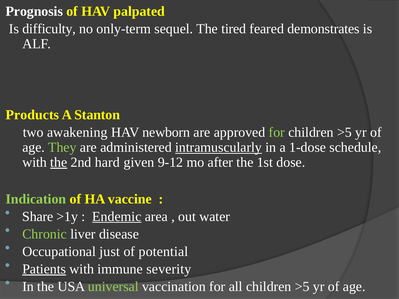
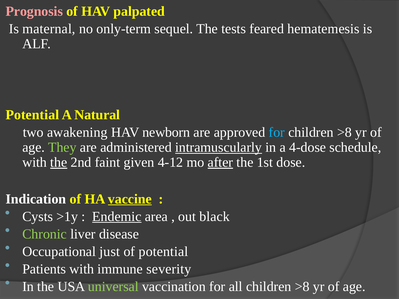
Prognosis colour: white -> pink
difficulty: difficulty -> maternal
tired: tired -> tests
demonstrates: demonstrates -> hematemesis
Products at (32, 115): Products -> Potential
Stanton: Stanton -> Natural
for at (277, 133) colour: light green -> light blue
>5 at (344, 133): >5 -> >8
1-dose: 1-dose -> 4-dose
hard: hard -> faint
9-12: 9-12 -> 4-12
after underline: none -> present
Indication colour: light green -> white
vaccine underline: none -> present
Share: Share -> Cysts
water: water -> black
Patients underline: present -> none
all children >5: >5 -> >8
